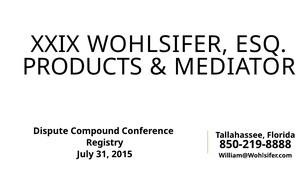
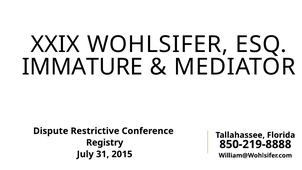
PRODUCTS: PRODUCTS -> IMMATURE
Compound: Compound -> Restrictive
